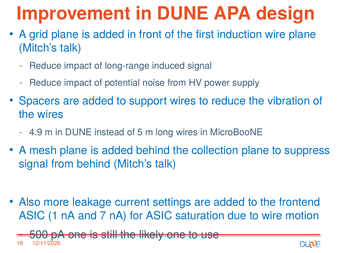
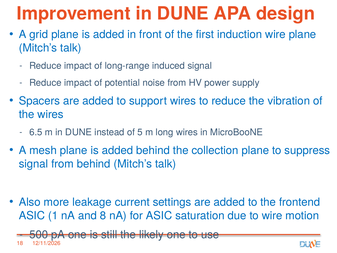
4.9: 4.9 -> 6.5
7: 7 -> 8
